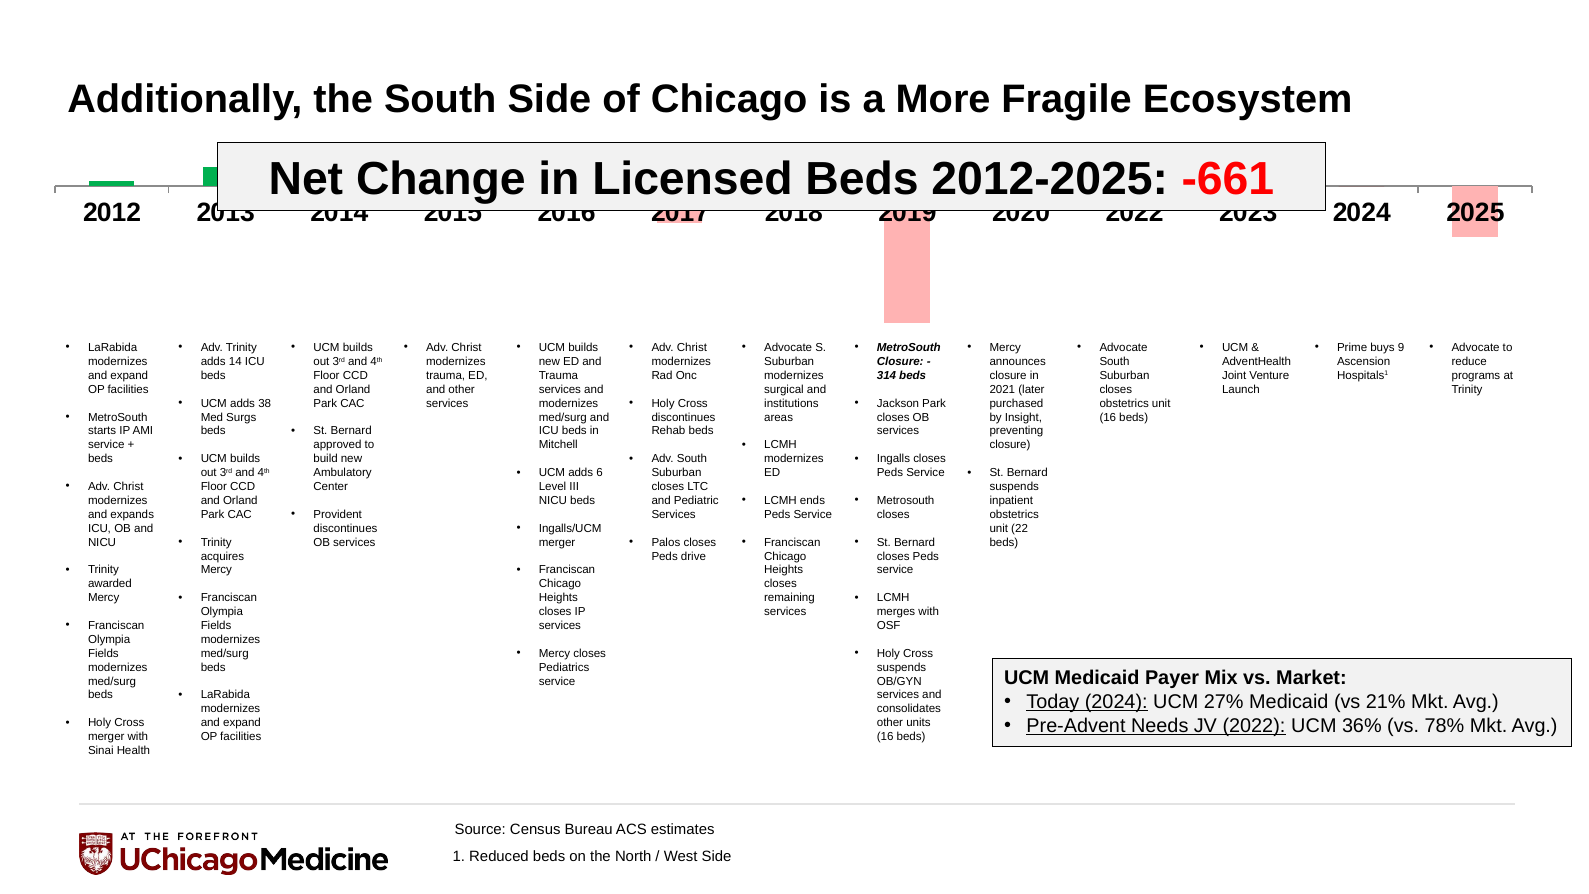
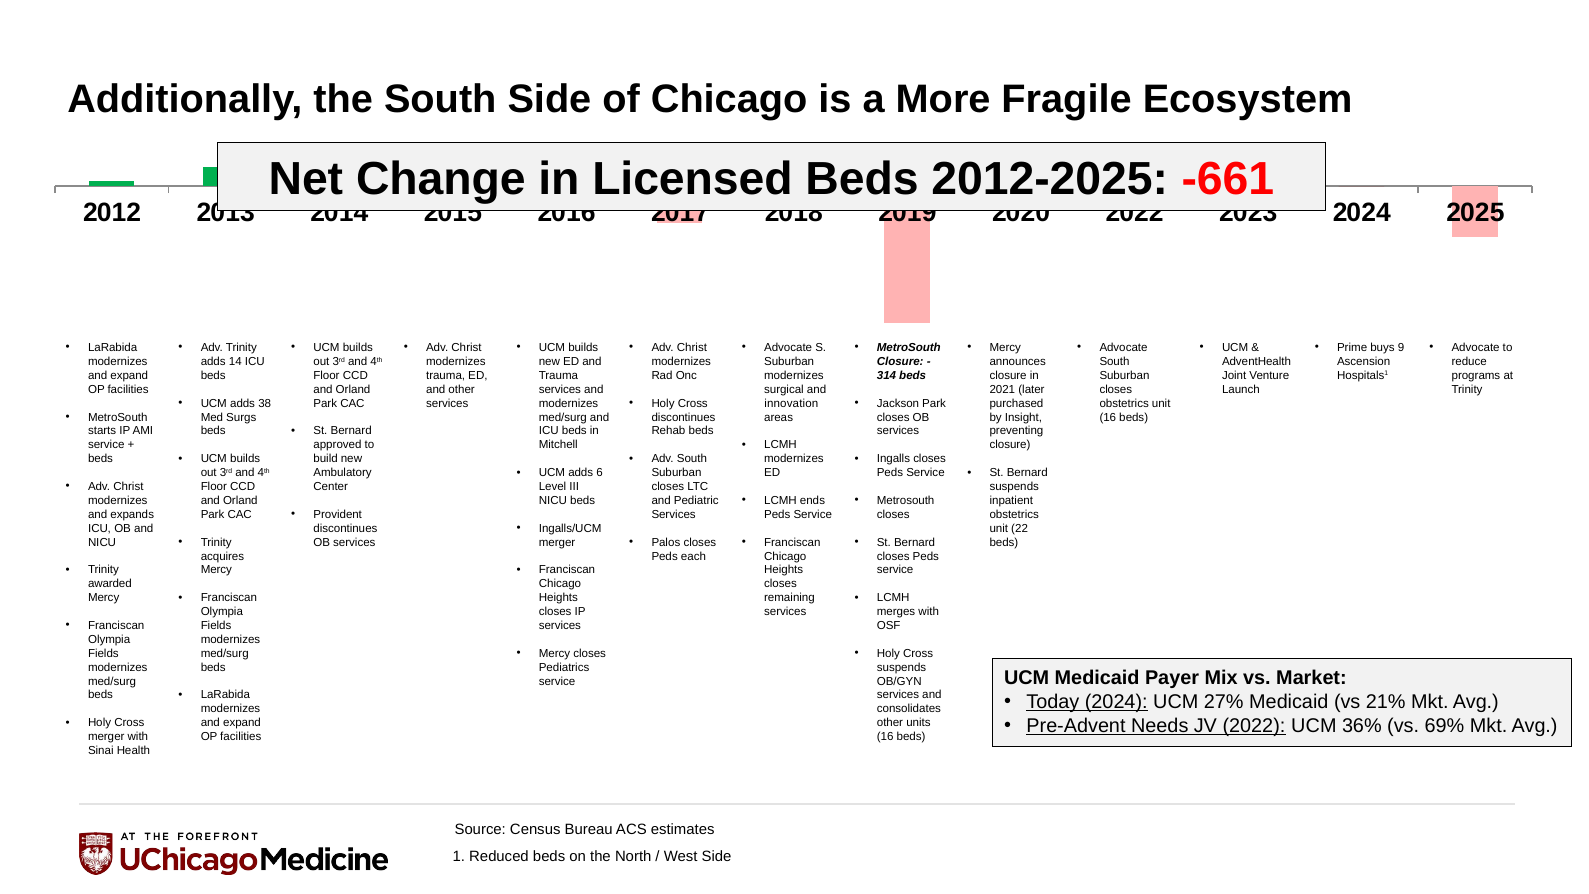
institutions: institutions -> innovation
drive: drive -> each
78%: 78% -> 69%
